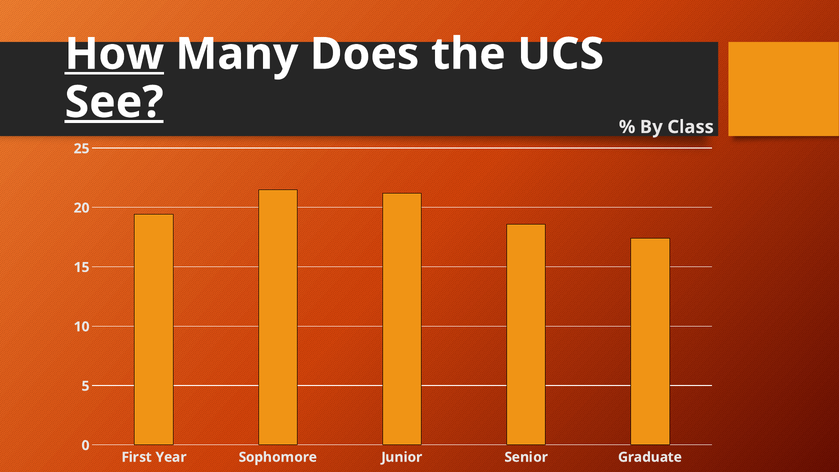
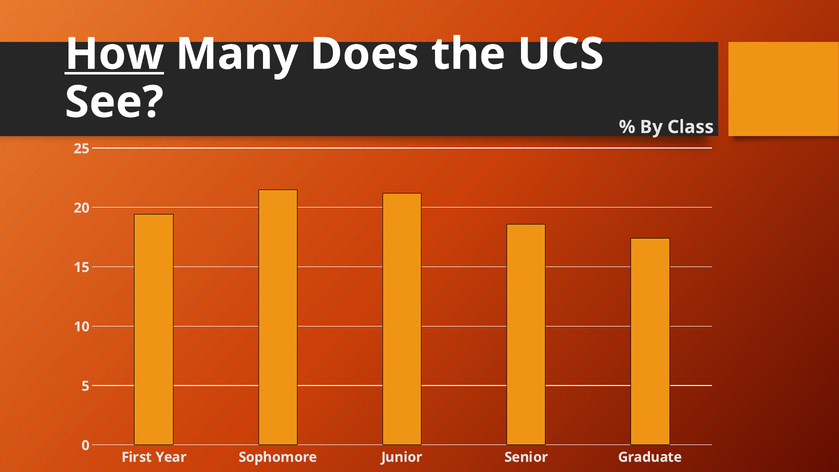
See underline: present -> none
